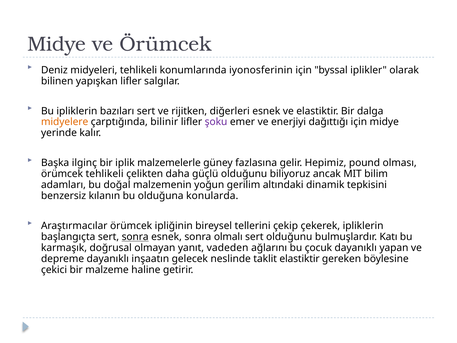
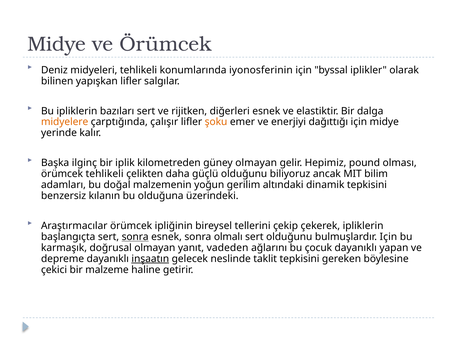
bilinir: bilinir -> çalışır
şoku colour: purple -> orange
malzemelerle: malzemelerle -> kilometreden
güney fazlasına: fazlasına -> olmayan
konularda: konularda -> üzerindeki
bulmuşlardır Katı: Katı -> Için
inşaatın underline: none -> present
taklit elastiktir: elastiktir -> tepkisini
